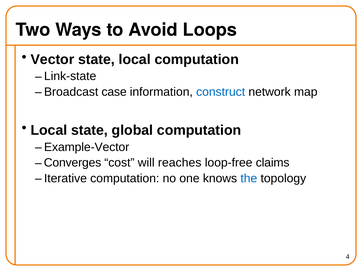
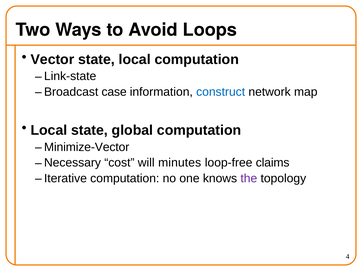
Example-Vector: Example-Vector -> Minimize-Vector
Converges: Converges -> Necessary
reaches: reaches -> minutes
the colour: blue -> purple
